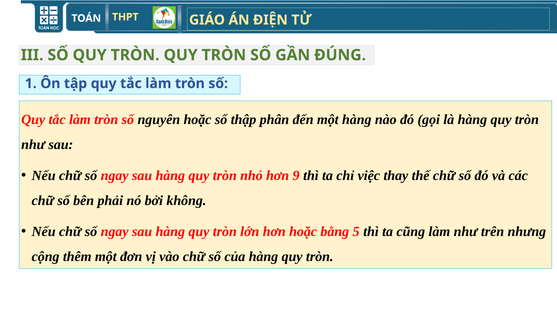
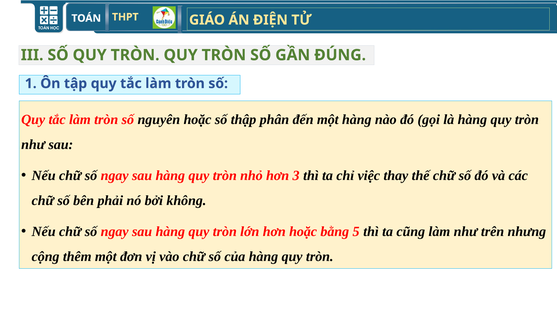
9: 9 -> 3
